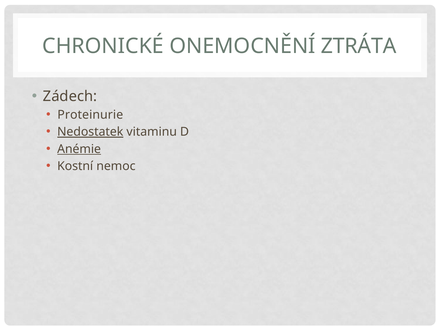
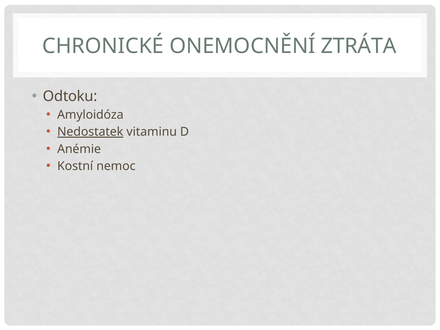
Zádech: Zádech -> Odtoku
Proteinurie: Proteinurie -> Amyloidóza
Anémie underline: present -> none
